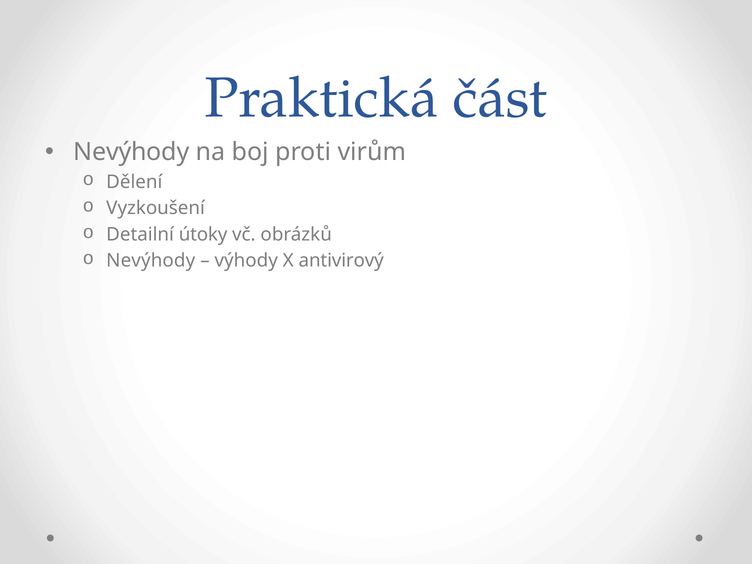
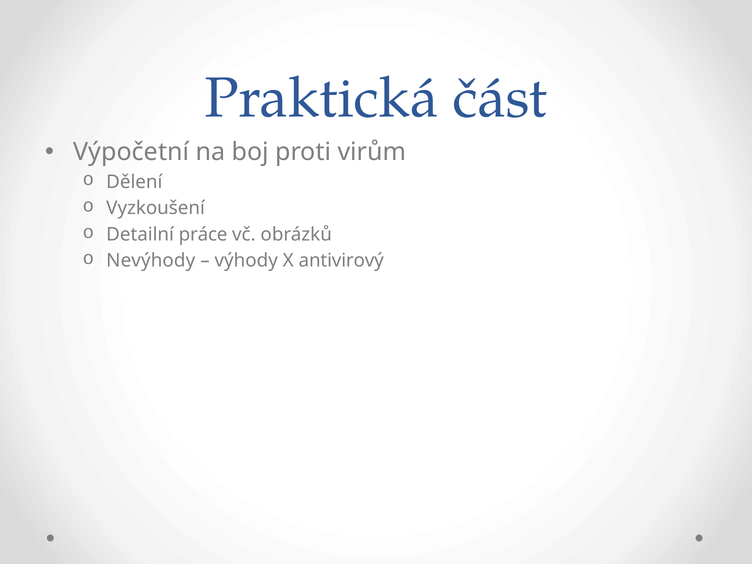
Nevýhody at (131, 152): Nevýhody -> Výpočetní
útoky: útoky -> práce
